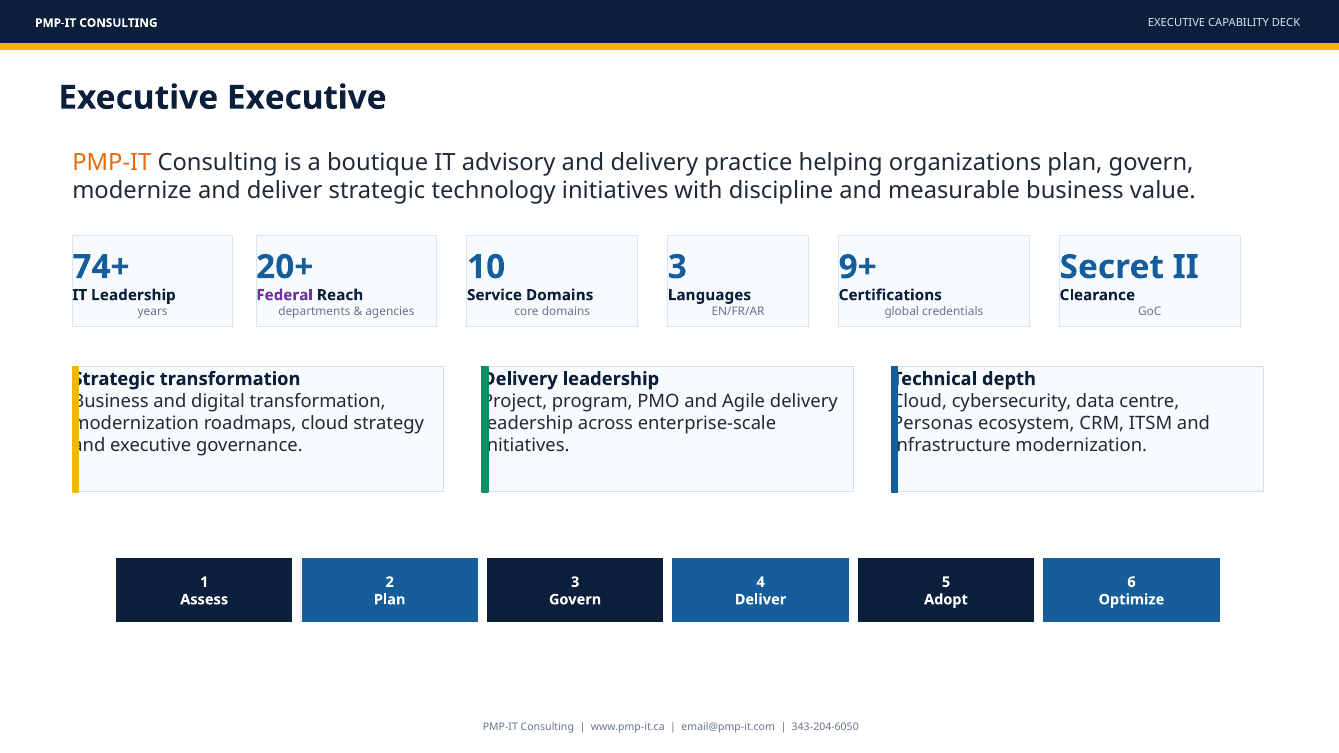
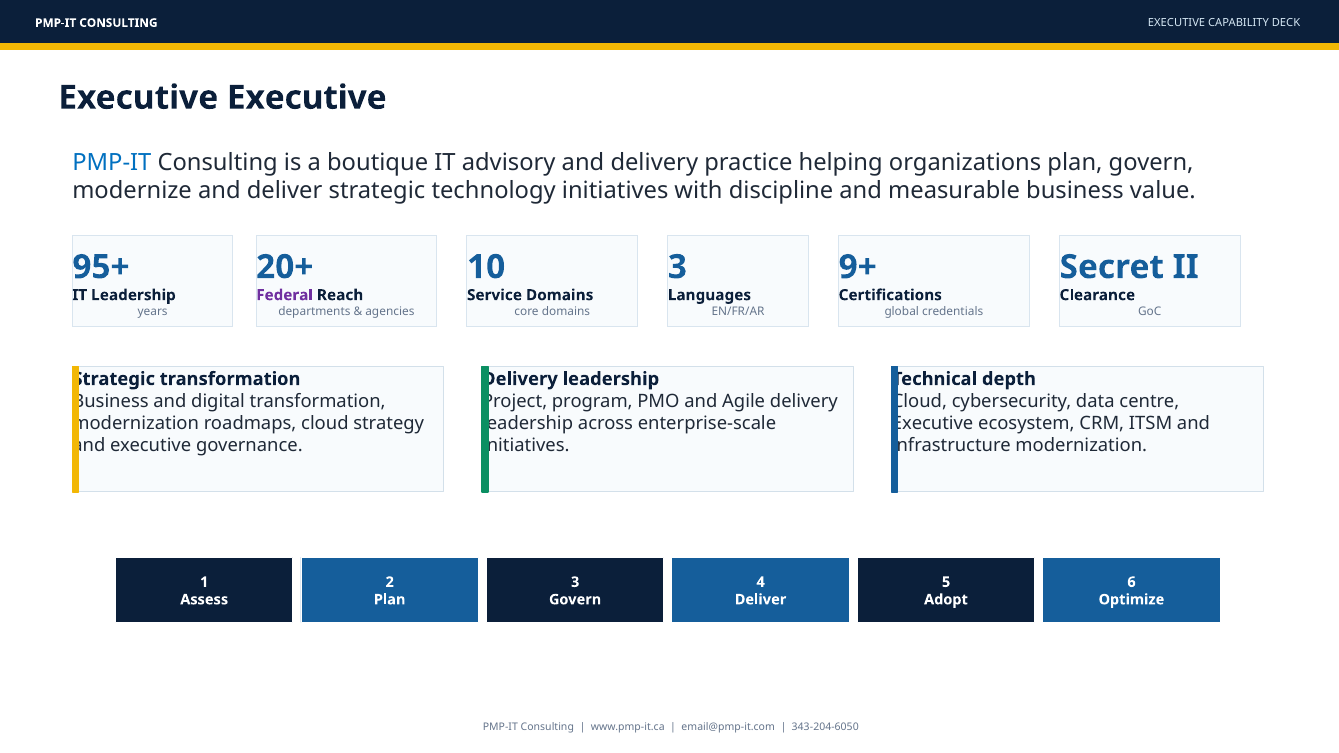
PMP-IT at (112, 163) colour: orange -> blue
74+: 74+ -> 95+
Personas at (932, 423): Personas -> Executive
